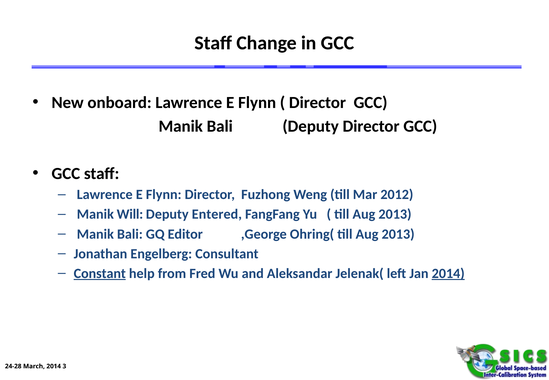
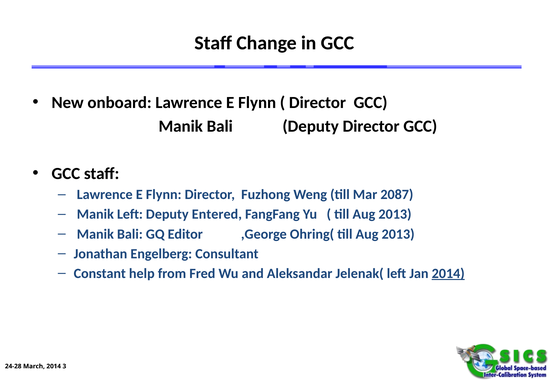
2012: 2012 -> 2087
Manik Will: Will -> Left
Constant underline: present -> none
